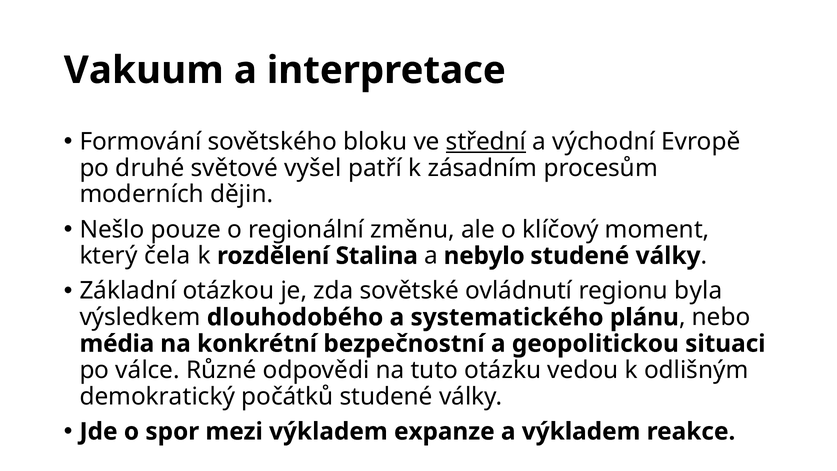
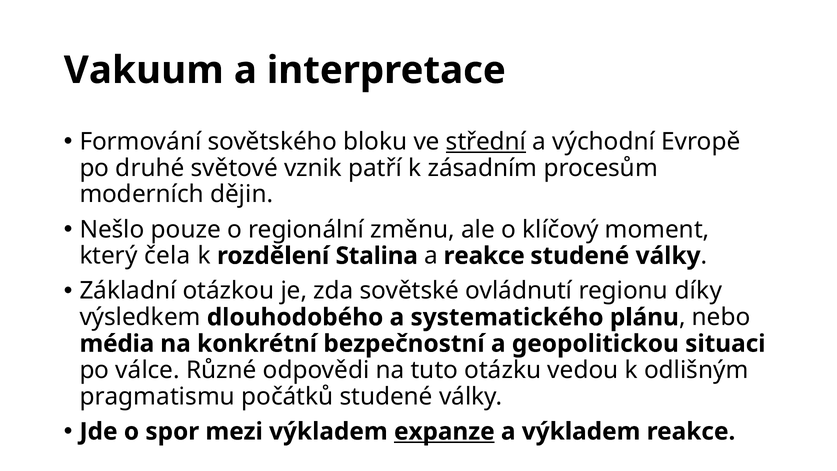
vyšel: vyšel -> vznik
a nebylo: nebylo -> reakce
byla: byla -> díky
demokratický: demokratický -> pragmatismu
expanze underline: none -> present
